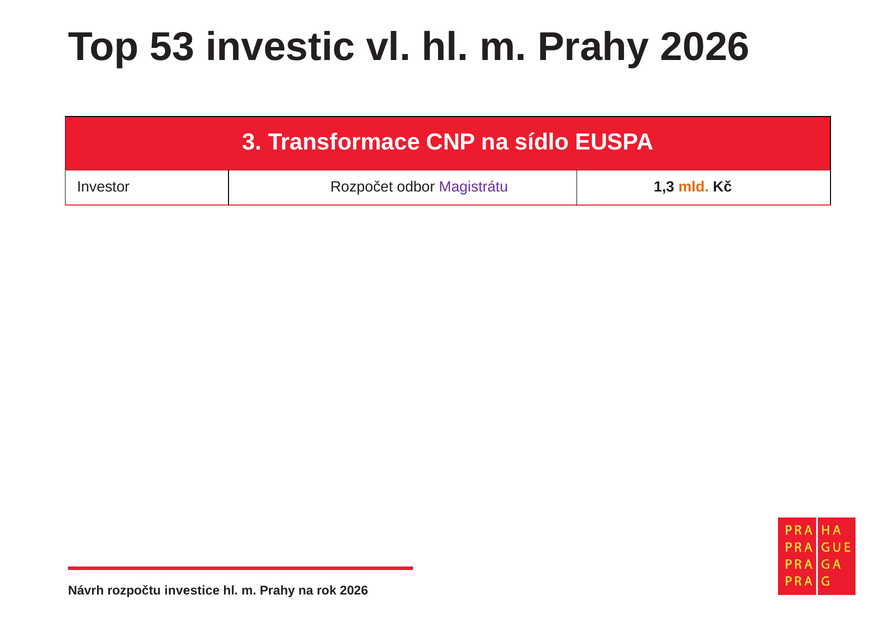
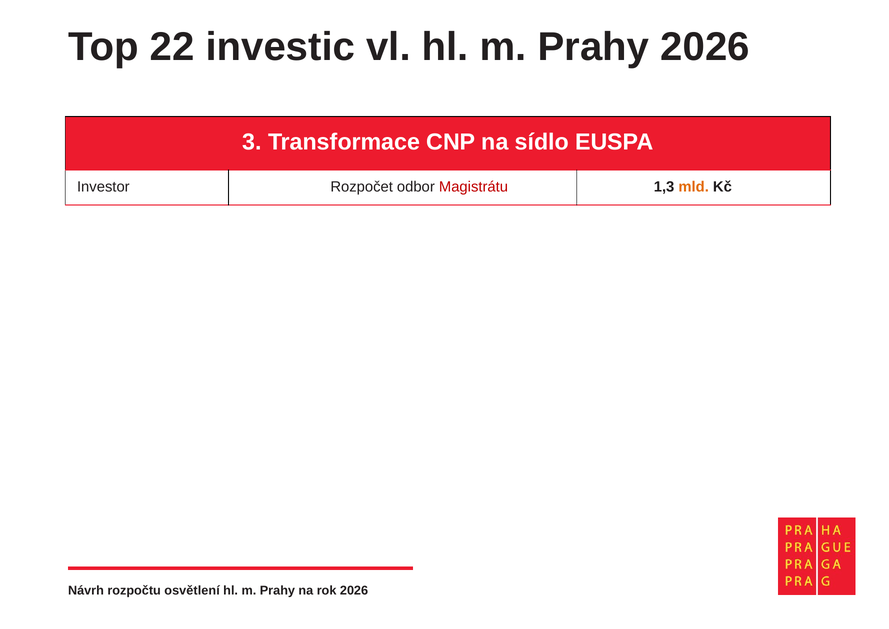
53: 53 -> 22
Magistrátu colour: purple -> red
investice: investice -> osvětlení
